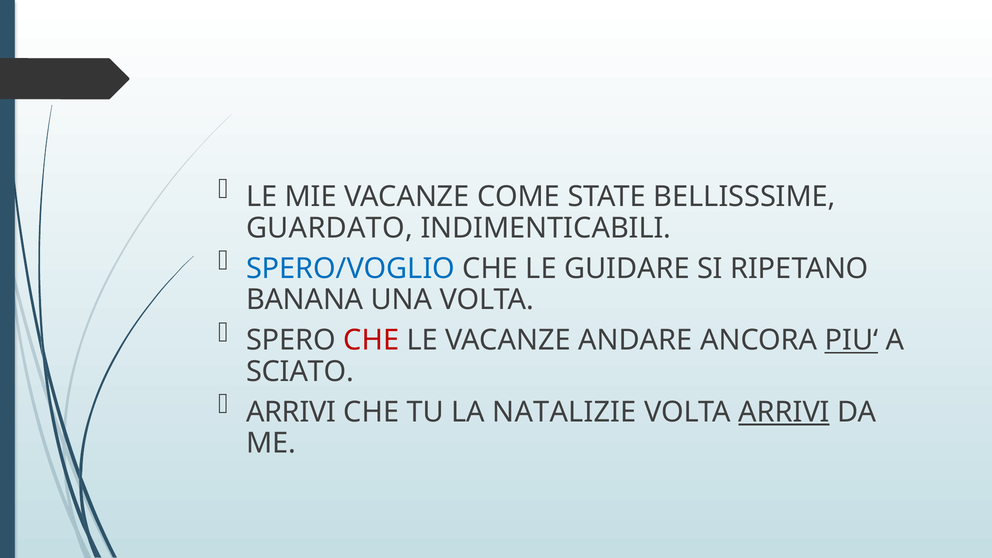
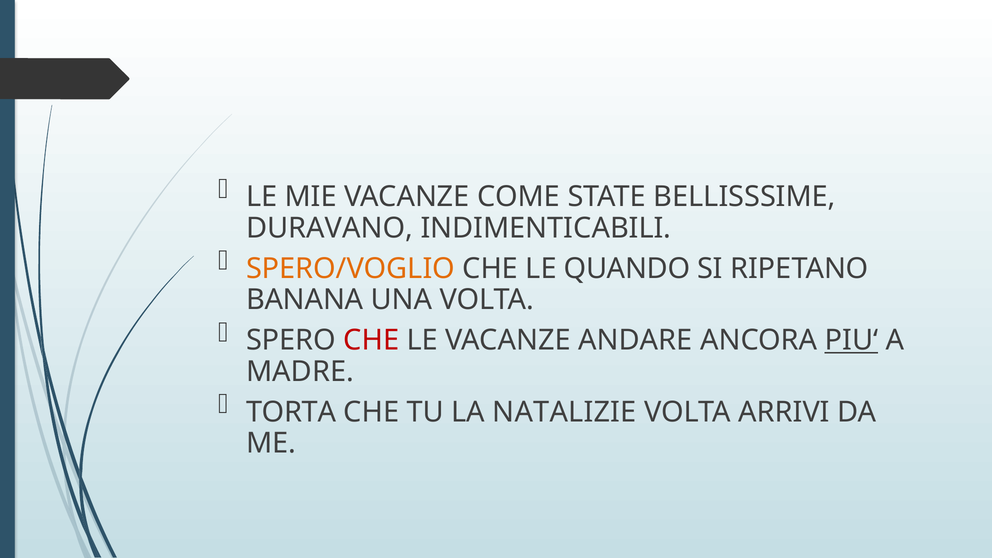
GUARDATO: GUARDATO -> DURAVANO
SPERO/VOGLIO colour: blue -> orange
GUIDARE: GUIDARE -> QUANDO
SCIATO: SCIATO -> MADRE
ARRIVI at (291, 412): ARRIVI -> TORTA
ARRIVI at (784, 412) underline: present -> none
